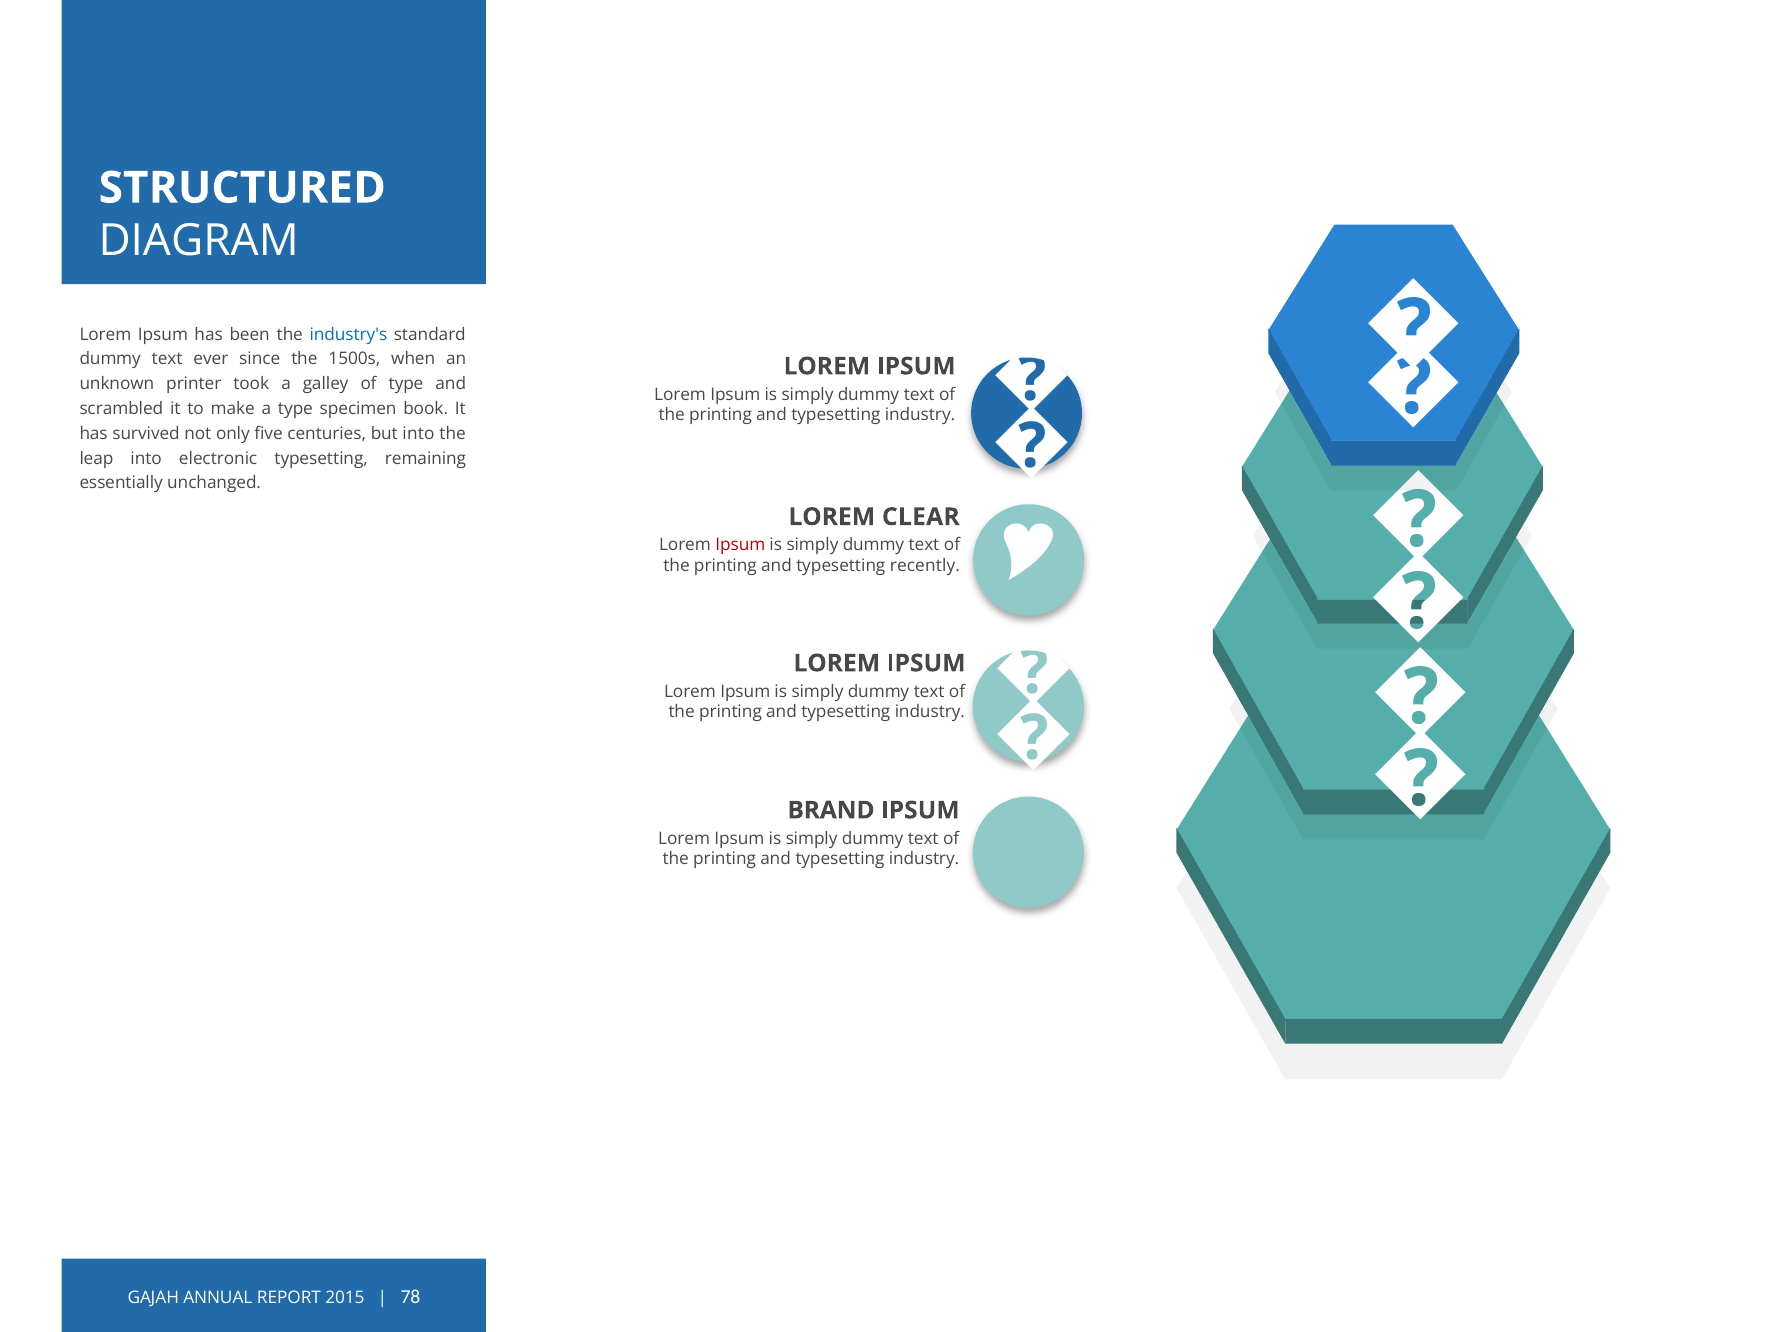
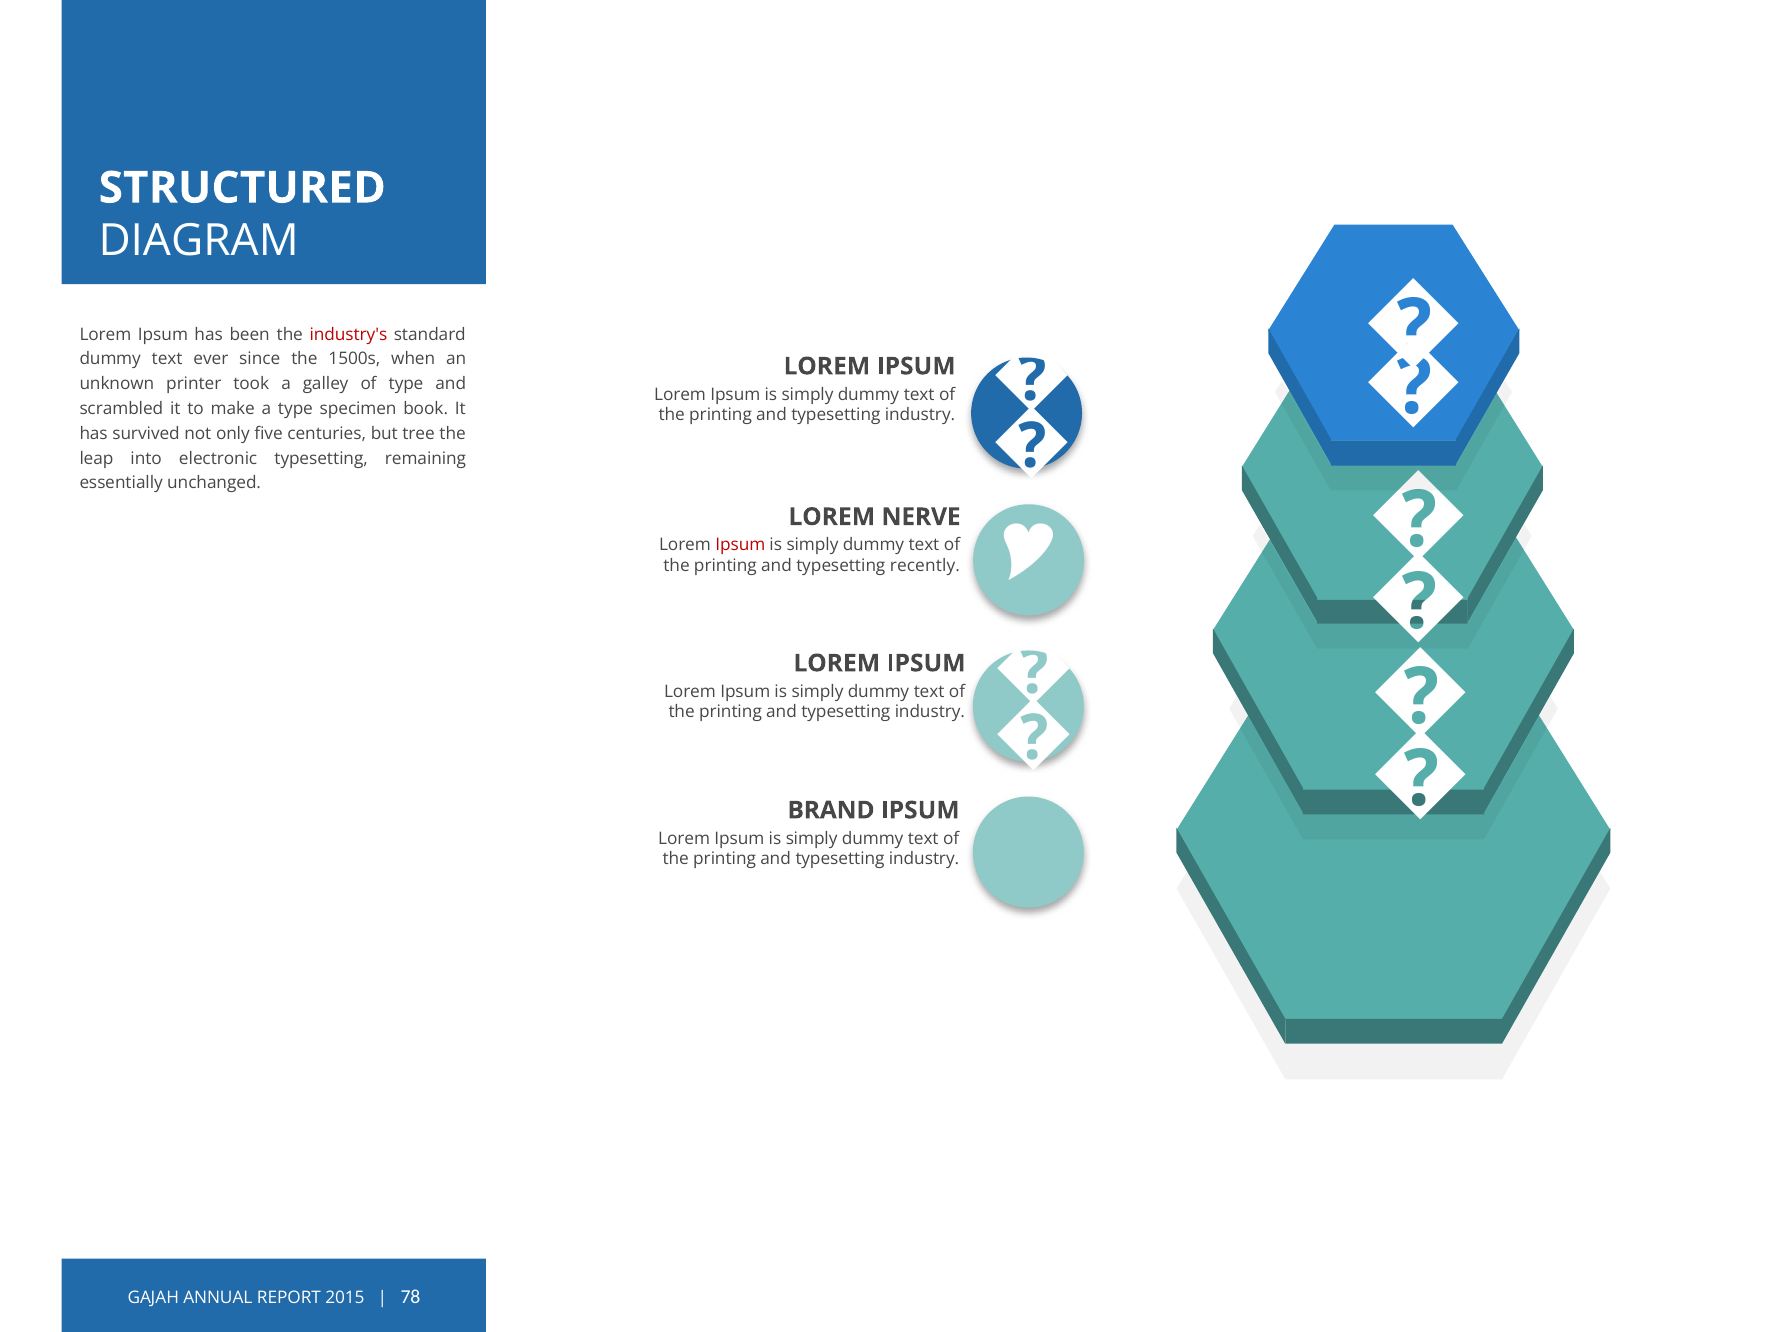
industry's colour: blue -> red
but into: into -> tree
CLEAR: CLEAR -> NERVE
